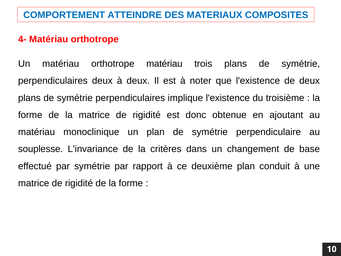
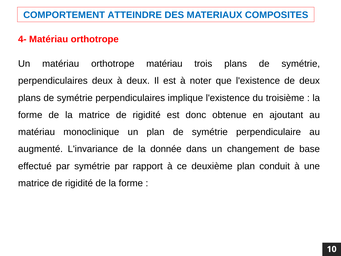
souplesse: souplesse -> augmenté
critères: critères -> donnée
